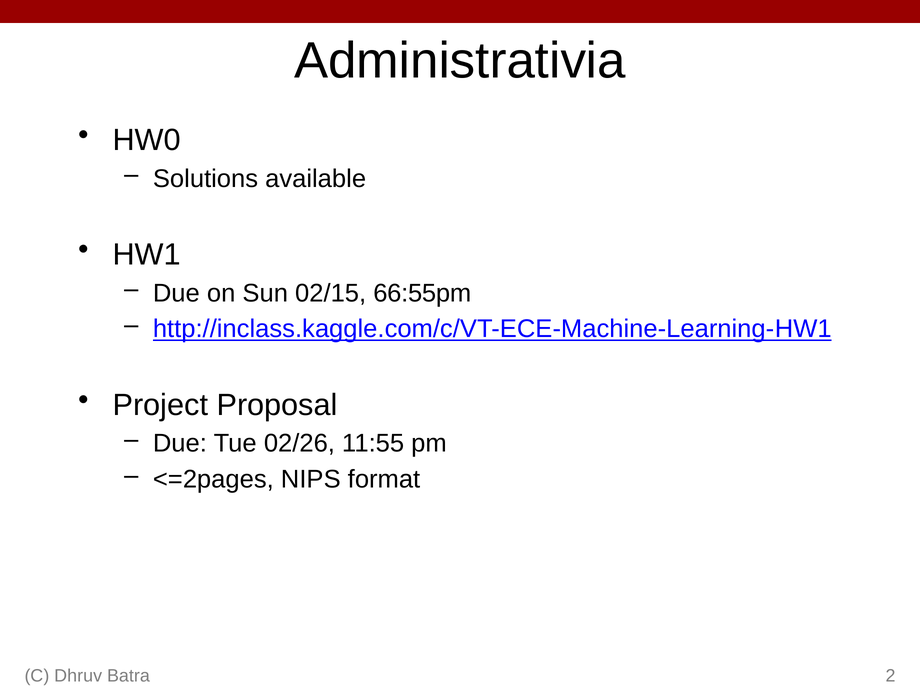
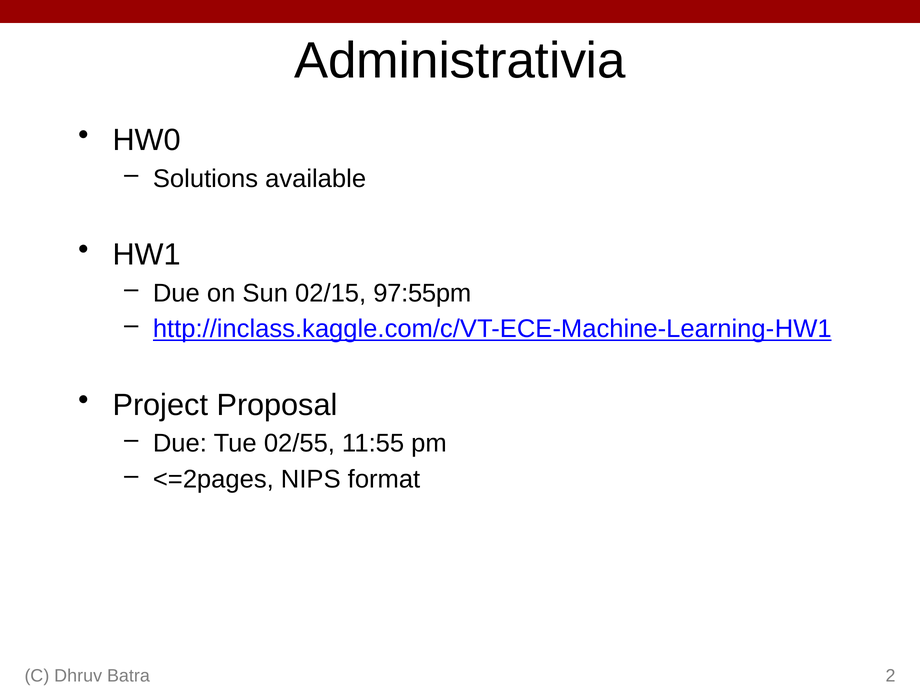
66:55pm: 66:55pm -> 97:55pm
02/26: 02/26 -> 02/55
